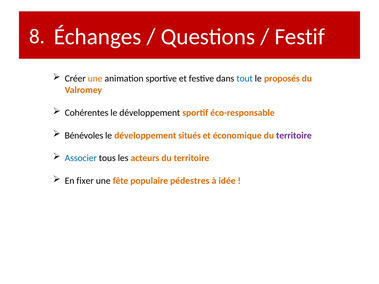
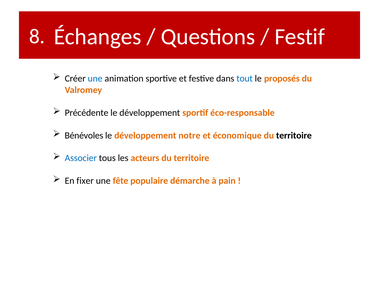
une at (95, 79) colour: orange -> blue
Cohérentes: Cohérentes -> Précédente
situés: situés -> notre
territoire at (294, 136) colour: purple -> black
pédestres: pédestres -> démarche
idée: idée -> pain
